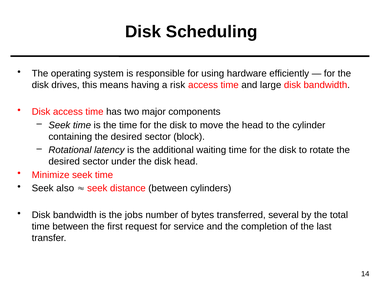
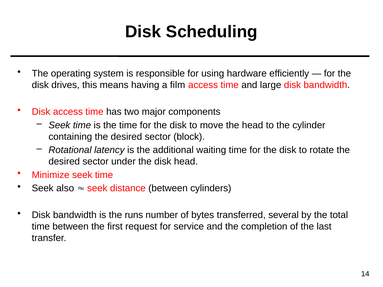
risk: risk -> film
jobs: jobs -> runs
